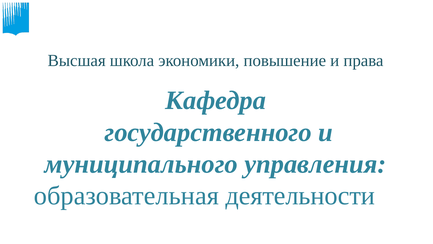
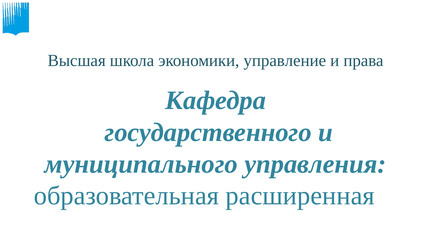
повышение: повышение -> управление
деятельности: деятельности -> расширенная
